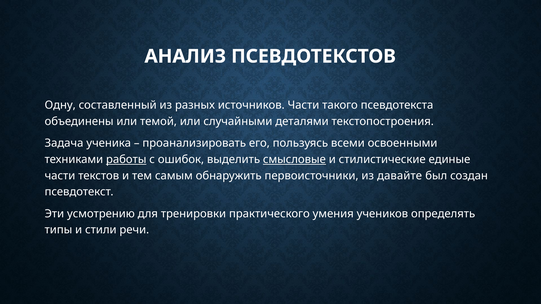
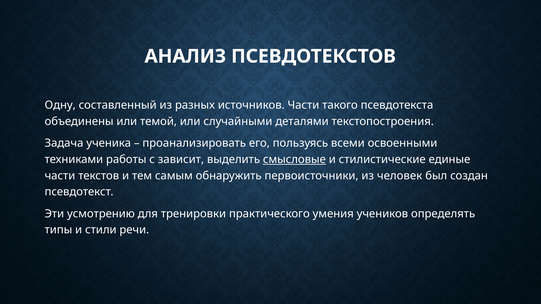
работы underline: present -> none
ошибок: ошибок -> зависит
давайте: давайте -> человек
